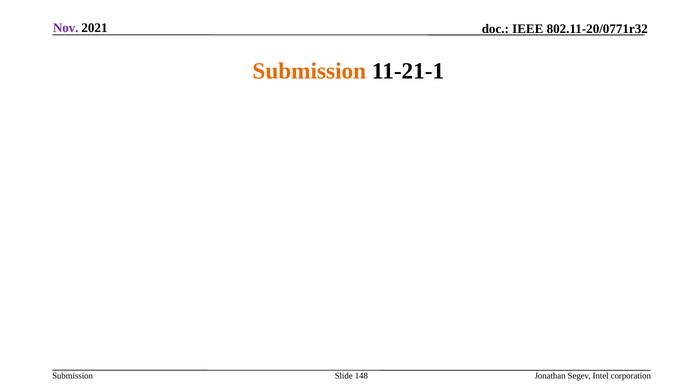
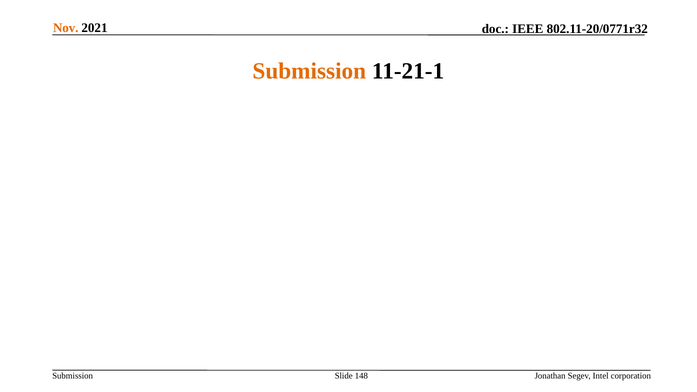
Nov colour: purple -> orange
